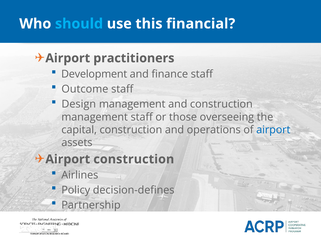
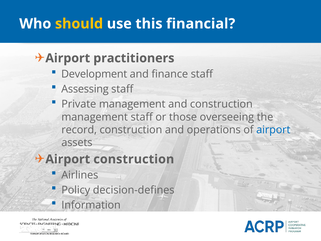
should colour: light blue -> yellow
Outcome: Outcome -> Assessing
Design: Design -> Private
capital: capital -> record
Partnership: Partnership -> Information
